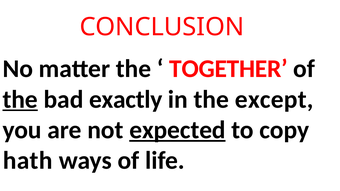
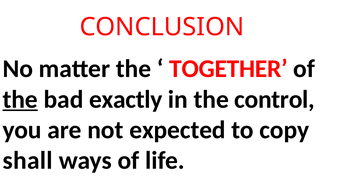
except: except -> control
expected underline: present -> none
hath: hath -> shall
